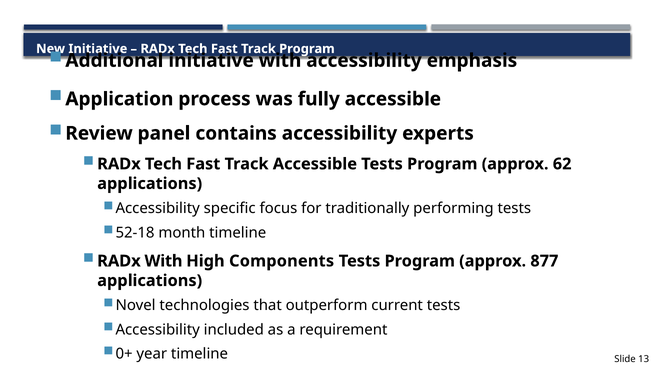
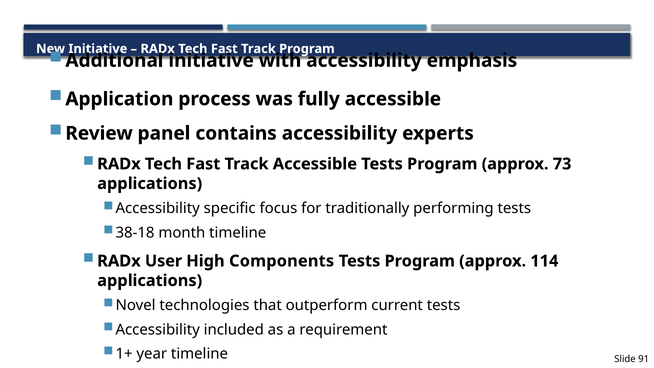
62: 62 -> 73
52-18: 52-18 -> 38-18
RADx With: With -> User
877: 877 -> 114
0+: 0+ -> 1+
13: 13 -> 91
